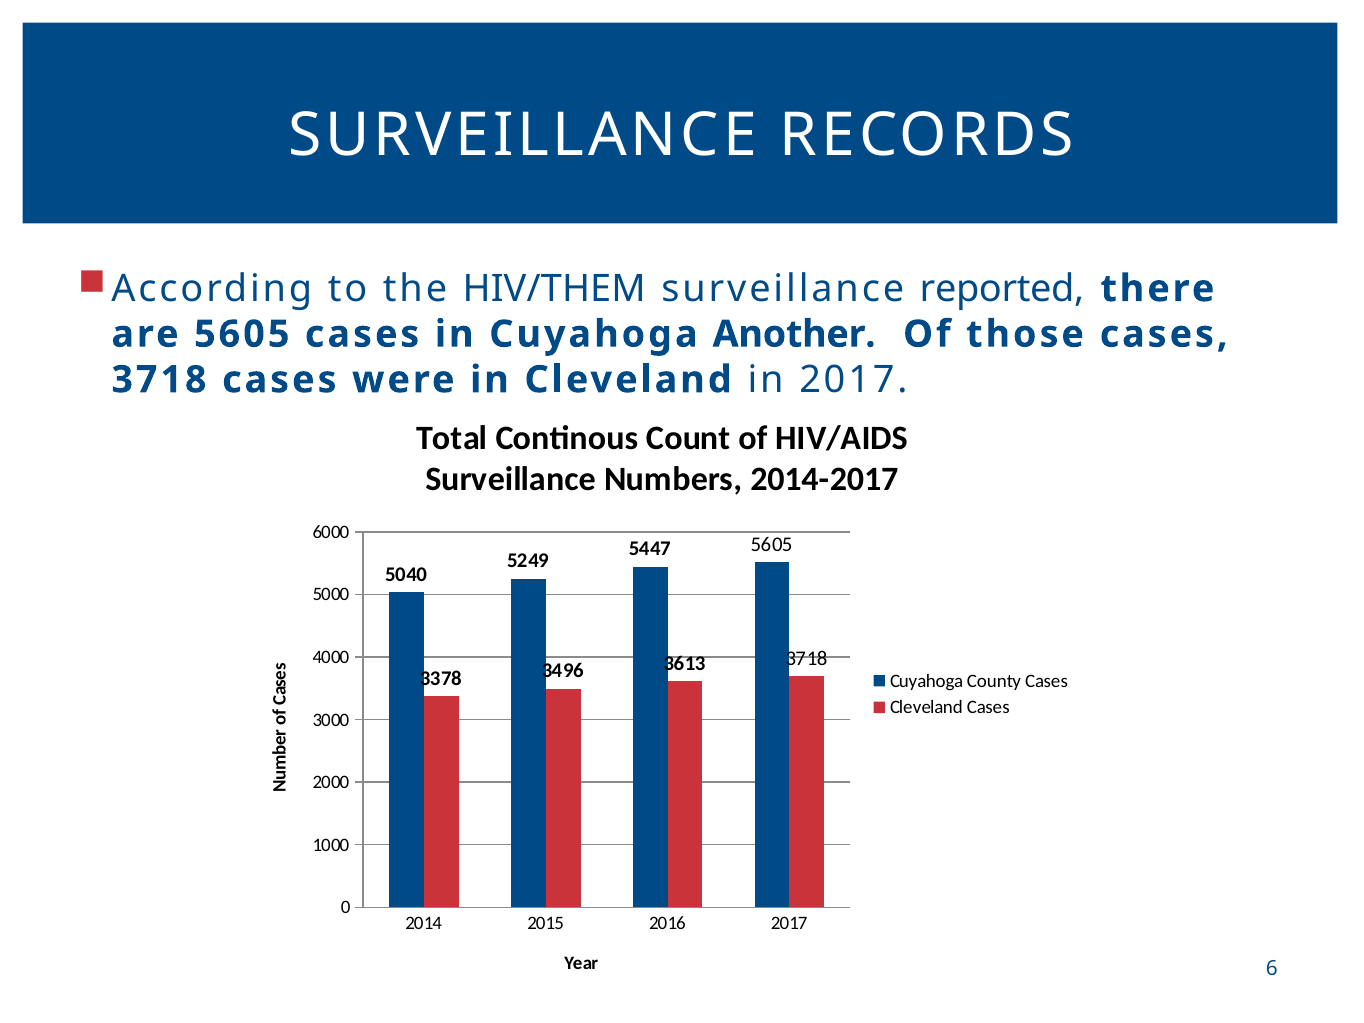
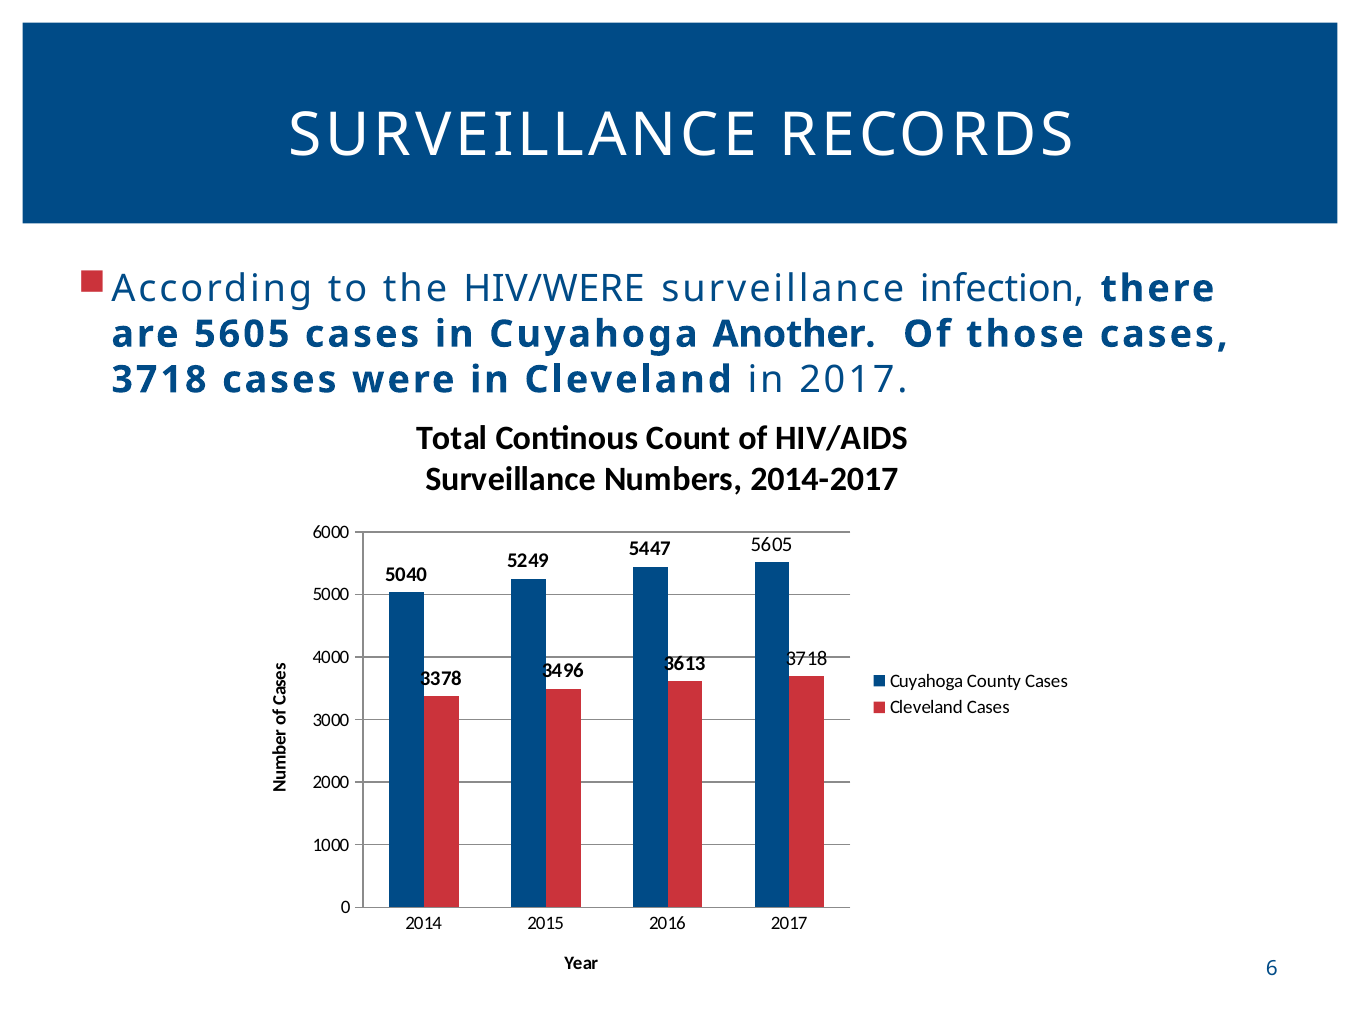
HIV/THEM: HIV/THEM -> HIV/WERE
reported: reported -> infection
